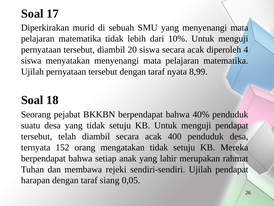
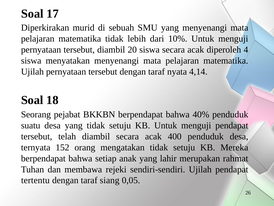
8,99: 8,99 -> 4,14
harapan: harapan -> tertentu
